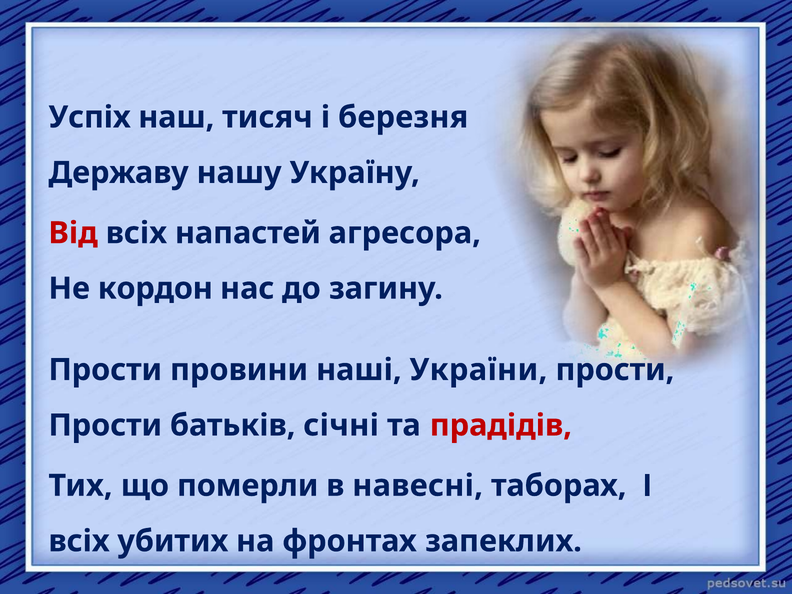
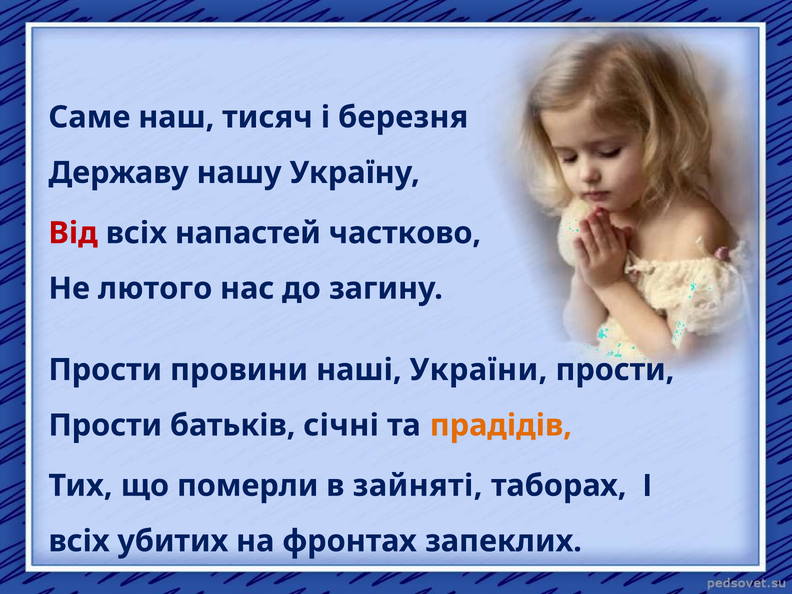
Успіх: Успіх -> Саме
агресора: агресора -> частково
кордон: кордон -> лютого
прадідів colour: red -> orange
навесні: навесні -> зайняті
